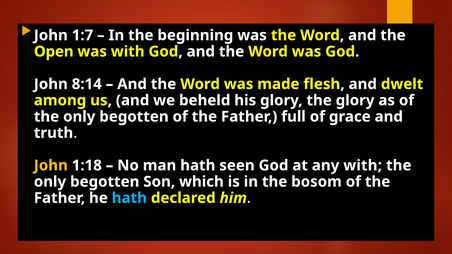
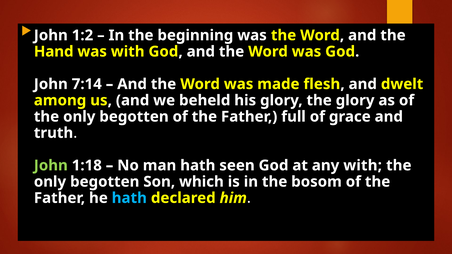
1:7: 1:7 -> 1:2
Open: Open -> Hand
8:14: 8:14 -> 7:14
John at (51, 166) colour: yellow -> light green
